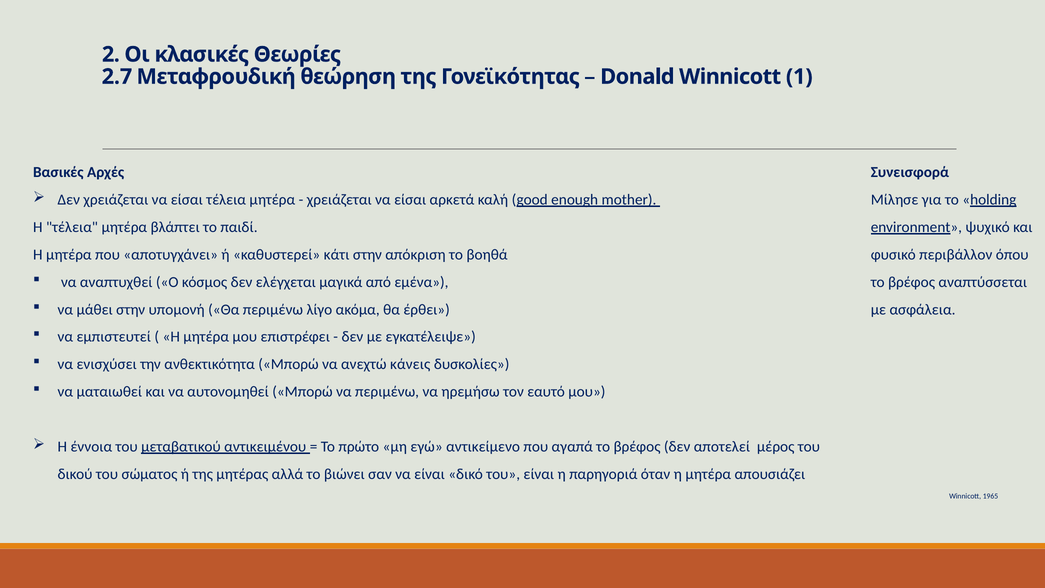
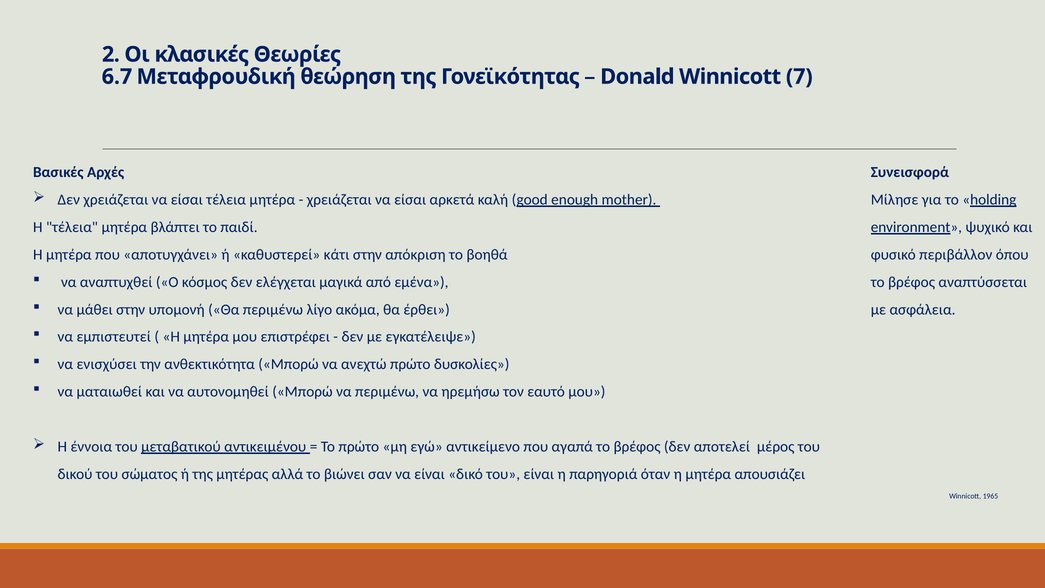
2.7: 2.7 -> 6.7
1: 1 -> 7
ανεχτώ κάνεις: κάνεις -> πρώτο
